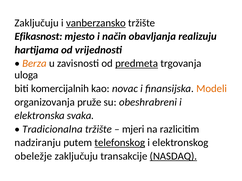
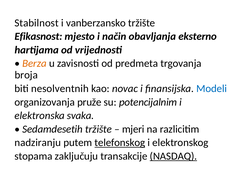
Zaključuju at (37, 23): Zaključuju -> Stabilnost
vanberzansko underline: present -> none
realizuju: realizuju -> eksterno
predmeta underline: present -> none
uloga: uloga -> broja
komercijalnih: komercijalnih -> nesolventnih
Modeli colour: orange -> blue
obeshrabreni: obeshrabreni -> potencijalnim
Tradicionalna: Tradicionalna -> Sedamdesetih
obeležje: obeležje -> stopama
